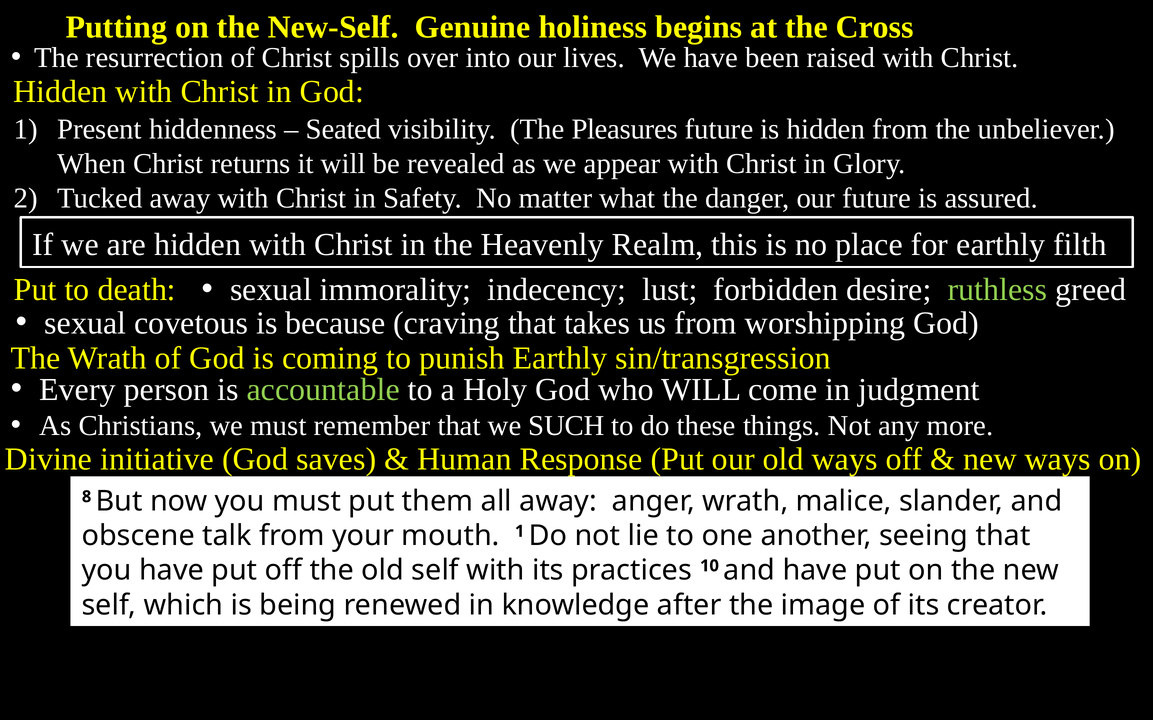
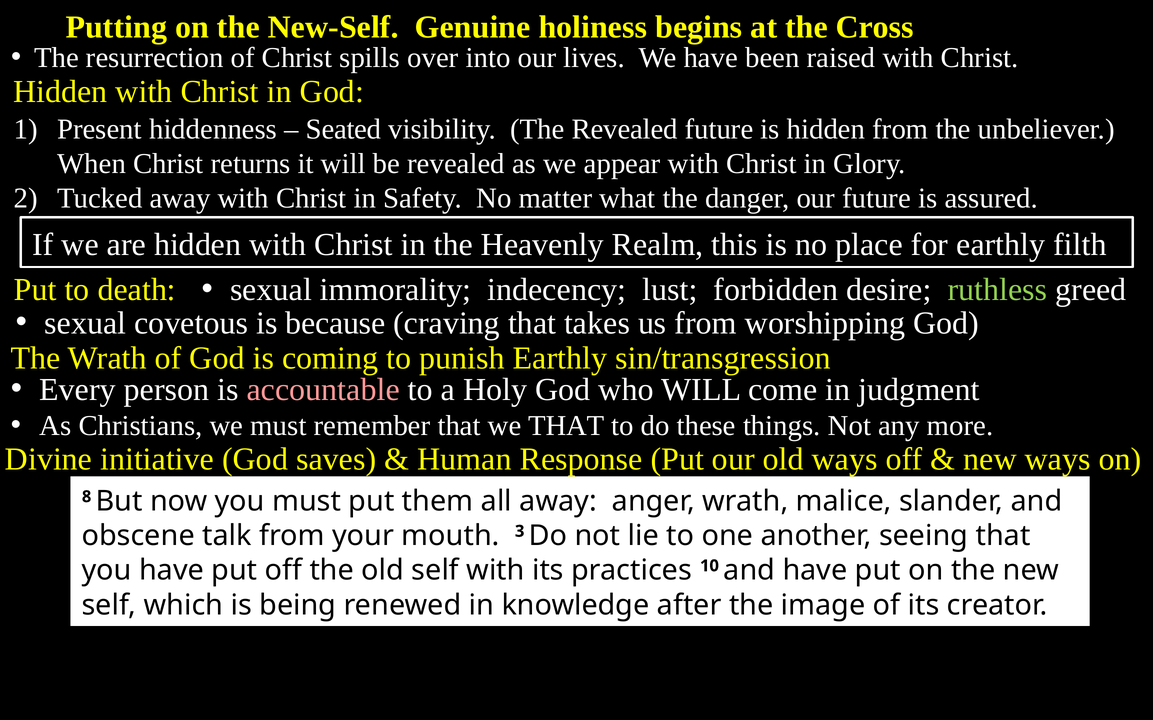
The Pleasures: Pleasures -> Revealed
accountable colour: light green -> pink
we SUCH: SUCH -> THAT
mouth 1: 1 -> 3
